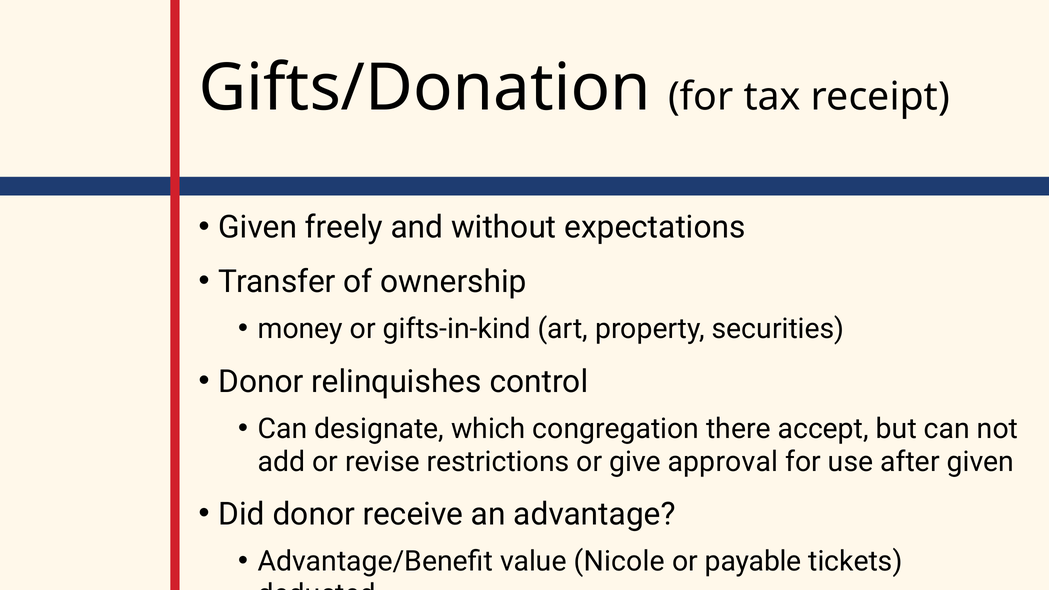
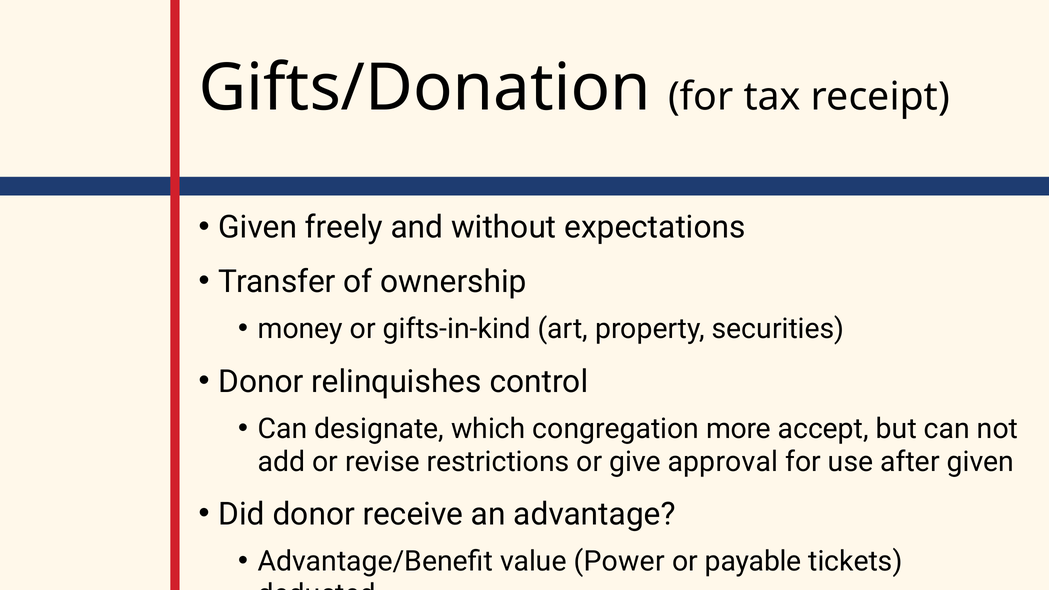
there: there -> more
Nicole: Nicole -> Power
